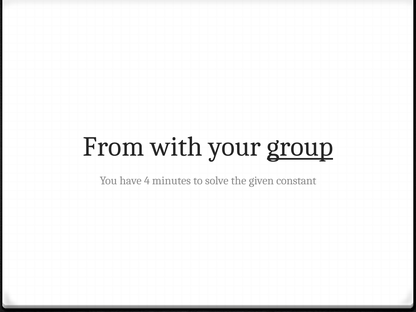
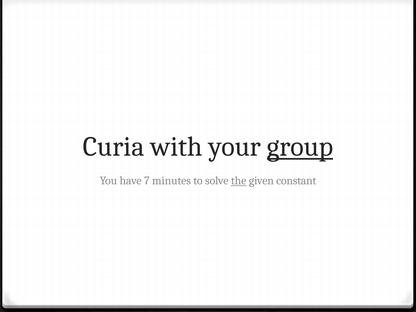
From: From -> Curia
4: 4 -> 7
the underline: none -> present
